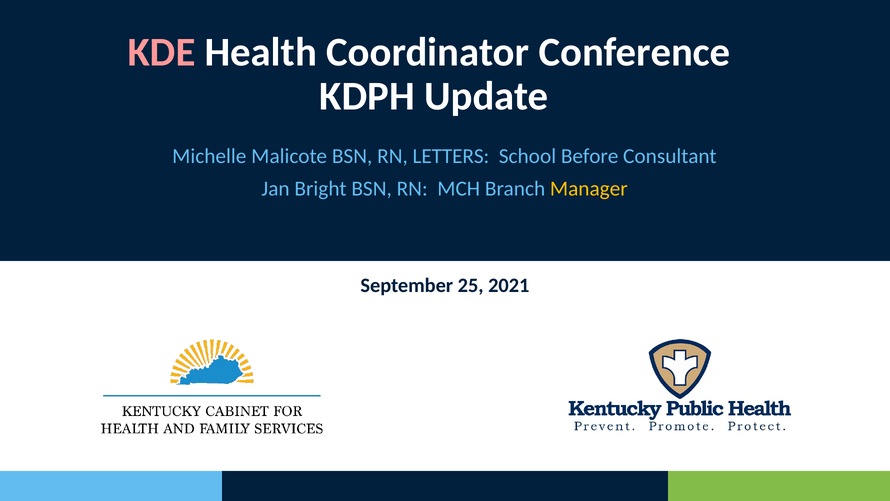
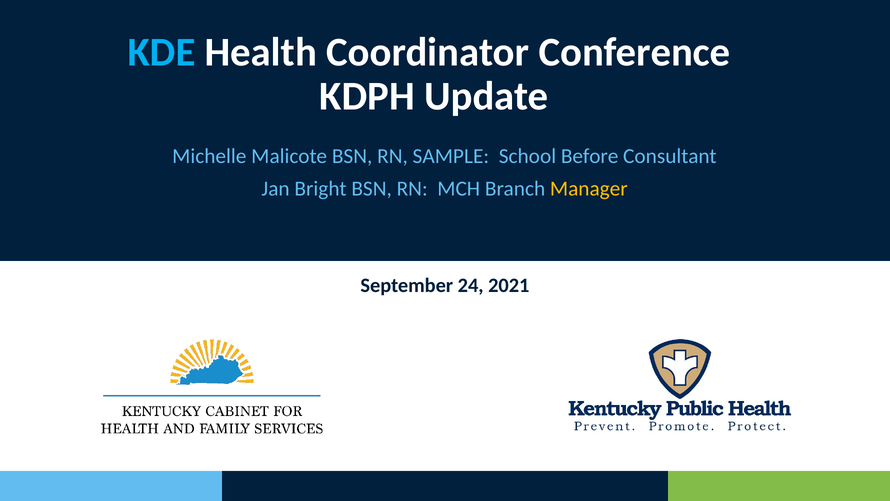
KDE colour: pink -> light blue
LETTERS: LETTERS -> SAMPLE
25: 25 -> 24
